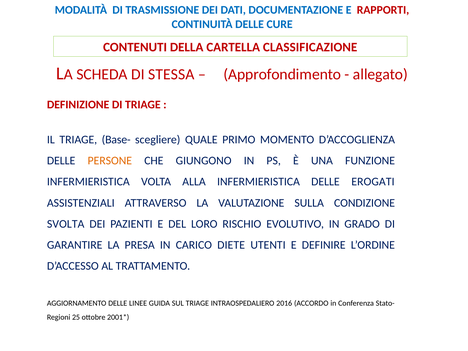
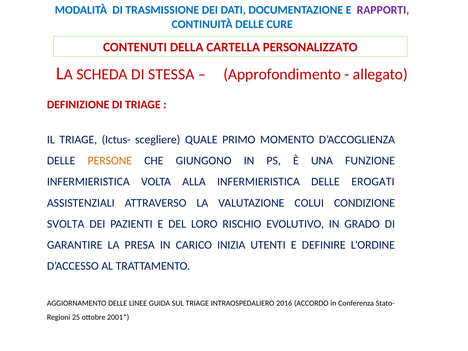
RAPPORTI colour: red -> purple
CLASSIFICAZIONE: CLASSIFICAZIONE -> PERSONALIZZATO
Base-: Base- -> Ictus-
SULLA: SULLA -> COLUI
DIETE: DIETE -> INIZIA
